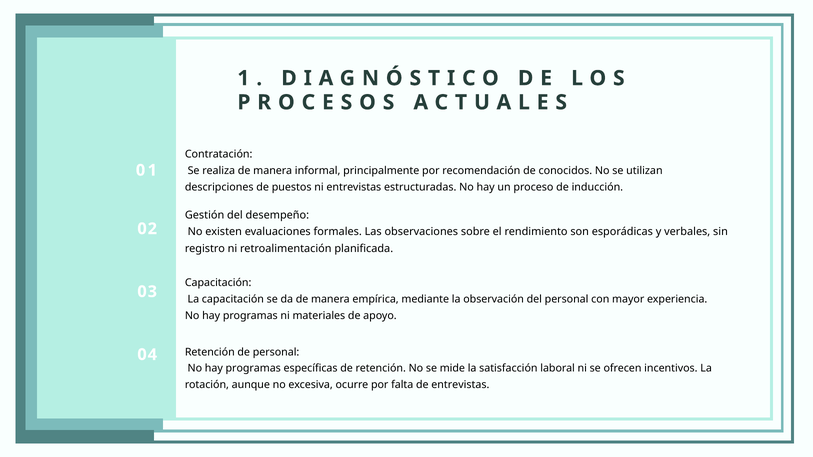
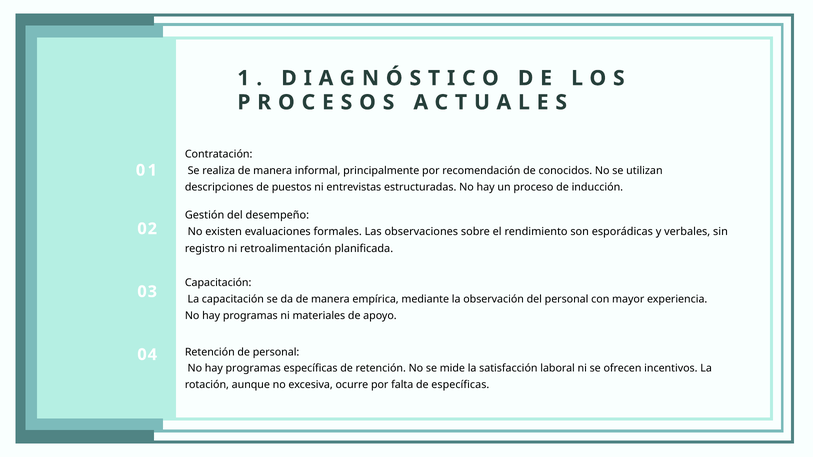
de entrevistas: entrevistas -> específicas
